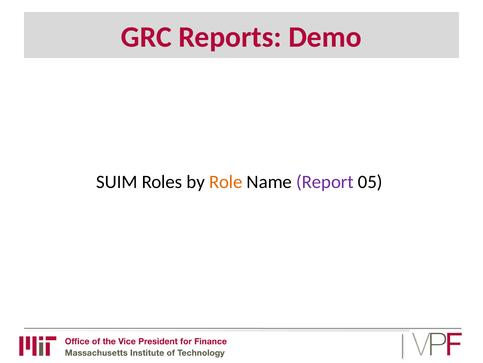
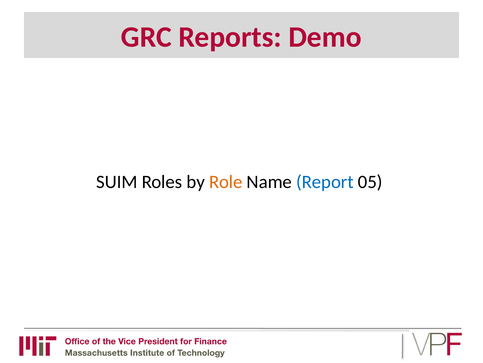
Report colour: purple -> blue
